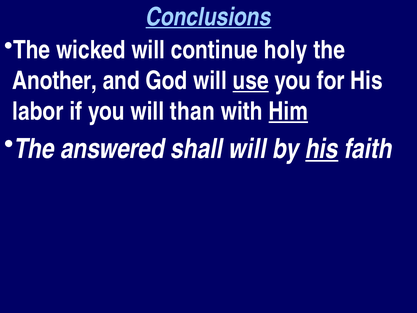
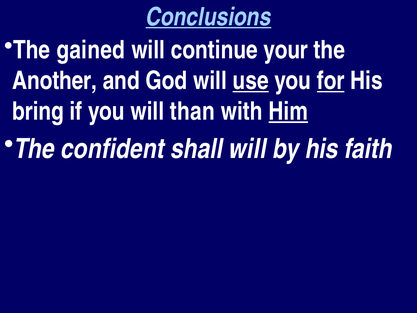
wicked: wicked -> gained
holy: holy -> your
for underline: none -> present
labor: labor -> bring
answered: answered -> confident
his at (322, 149) underline: present -> none
